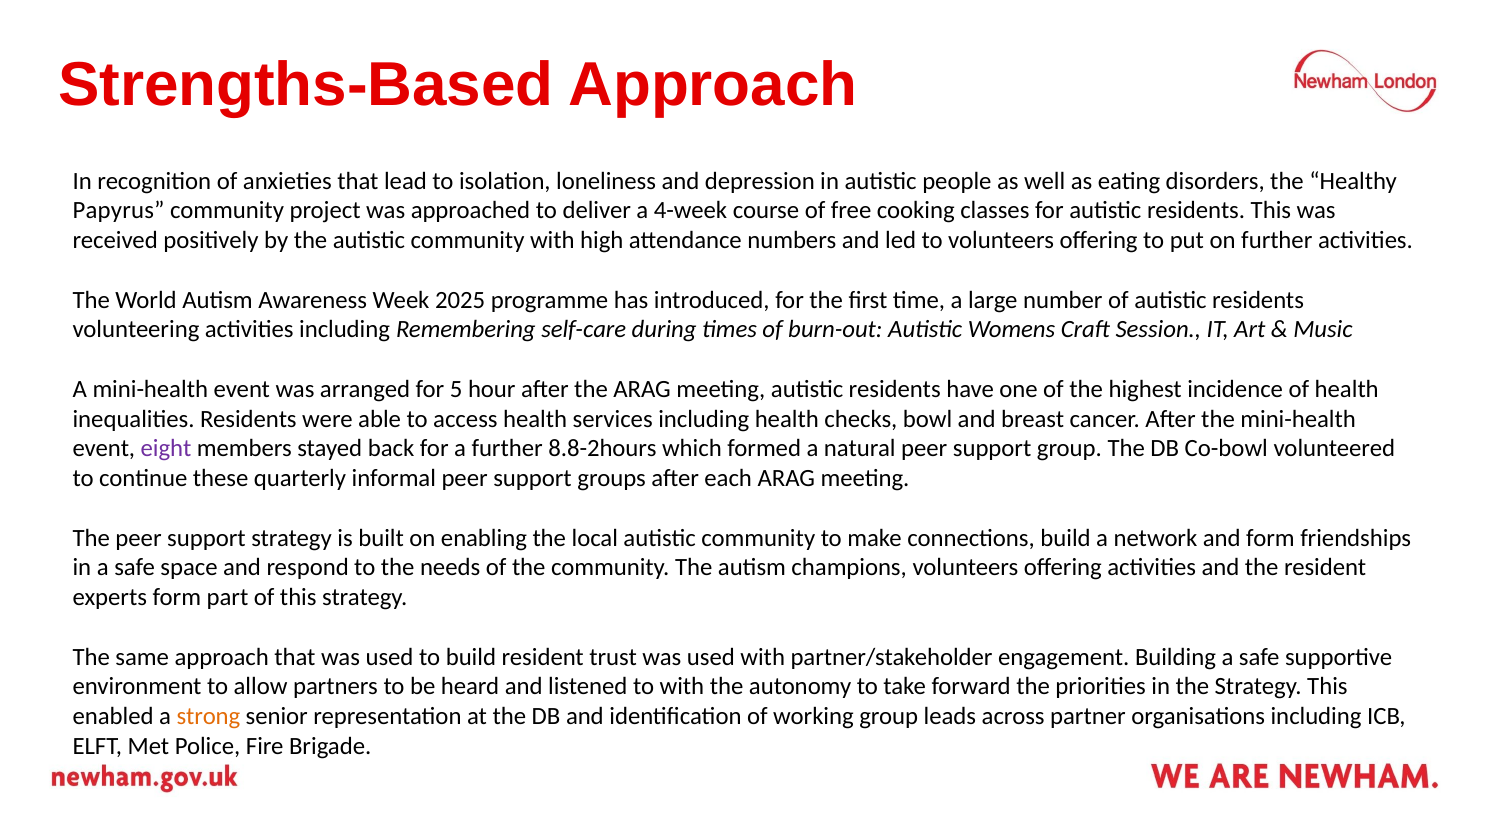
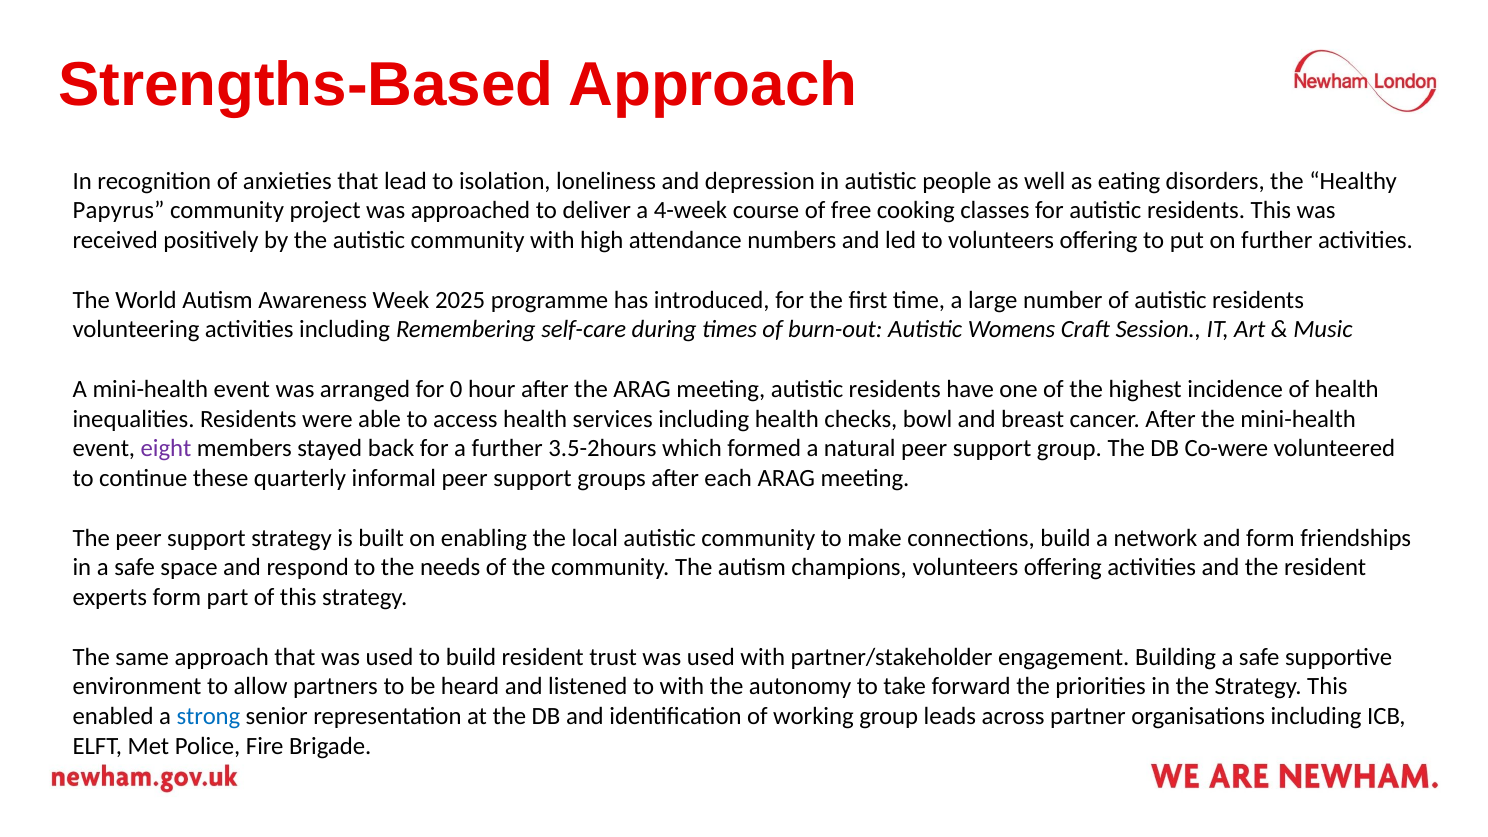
5: 5 -> 0
8.8-2hours: 8.8-2hours -> 3.5-2hours
Co-bowl: Co-bowl -> Co-were
strong colour: orange -> blue
